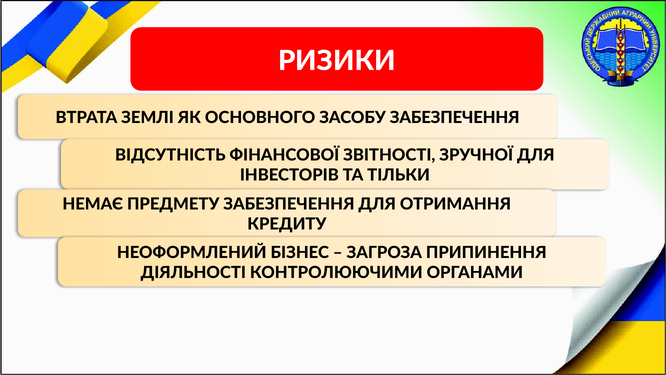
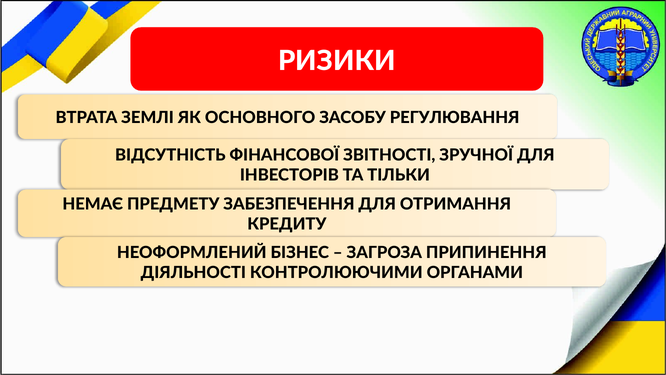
ЗАСОБУ ЗАБЕЗПЕЧЕННЯ: ЗАБЕЗПЕЧЕННЯ -> РЕГУЛЮВАННЯ
